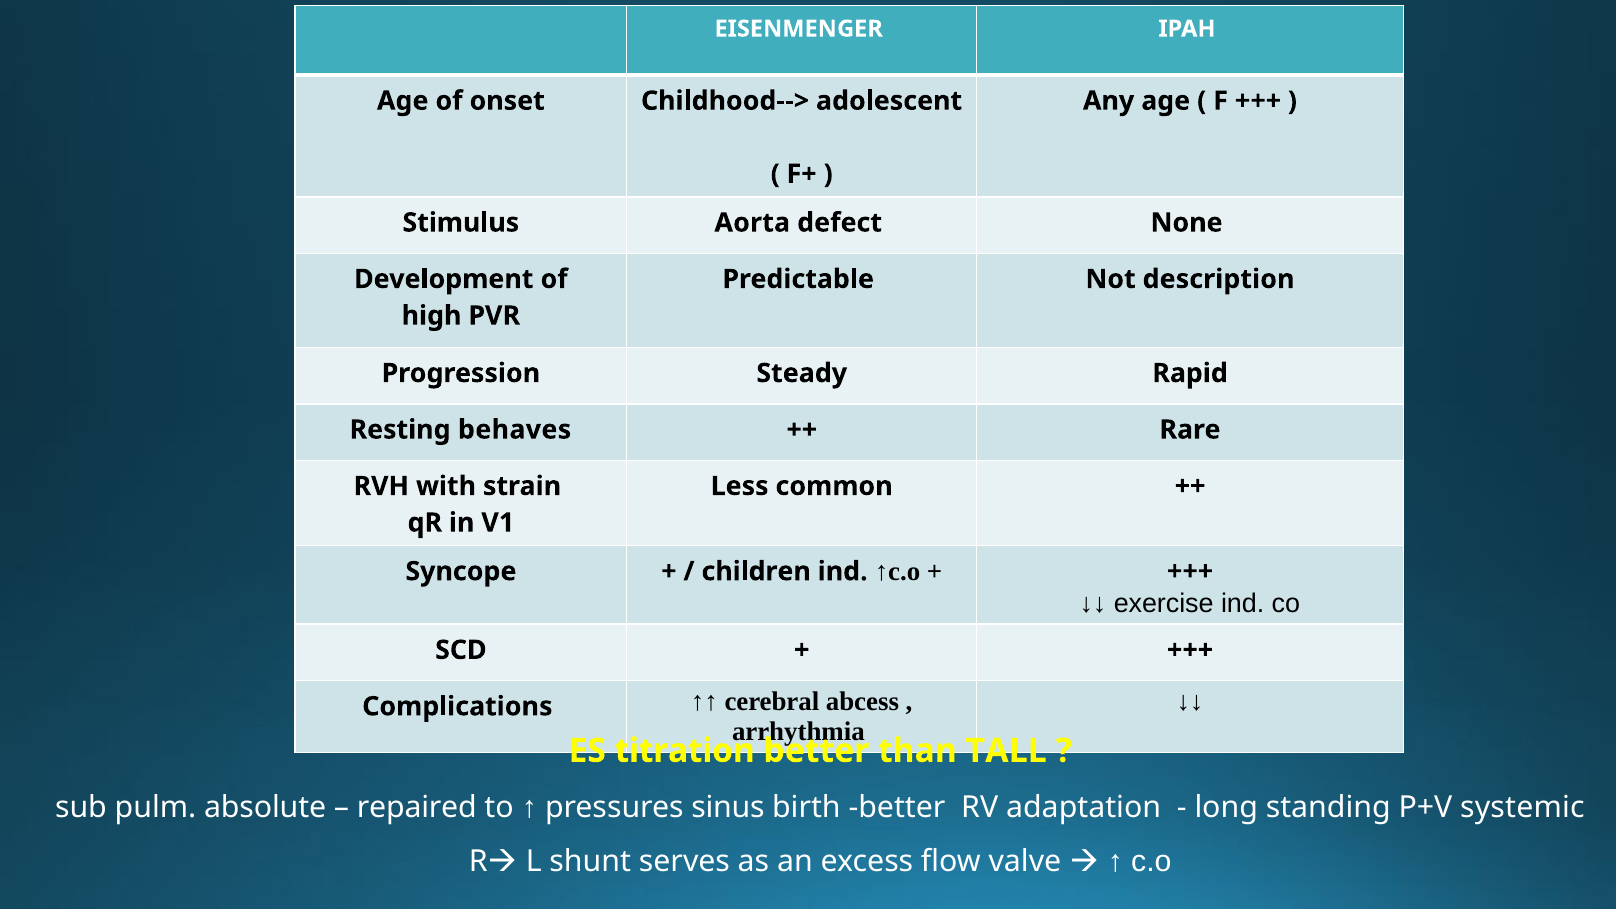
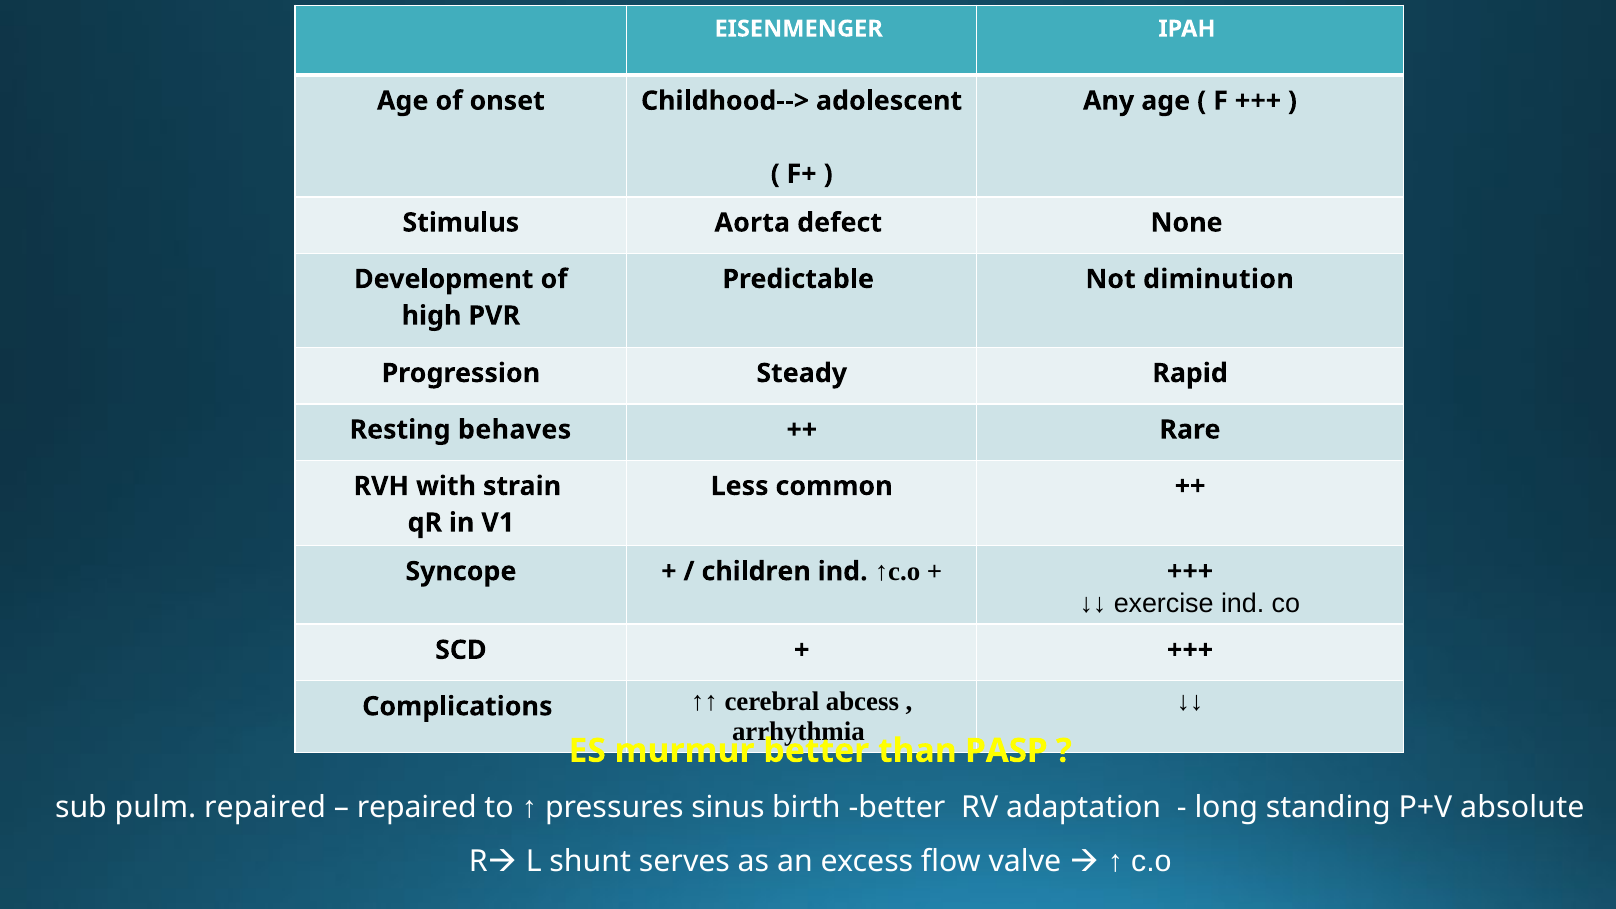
description: description -> diminution
titration: titration -> murmur
TALL: TALL -> PASP
pulm absolute: absolute -> repaired
systemic: systemic -> absolute
